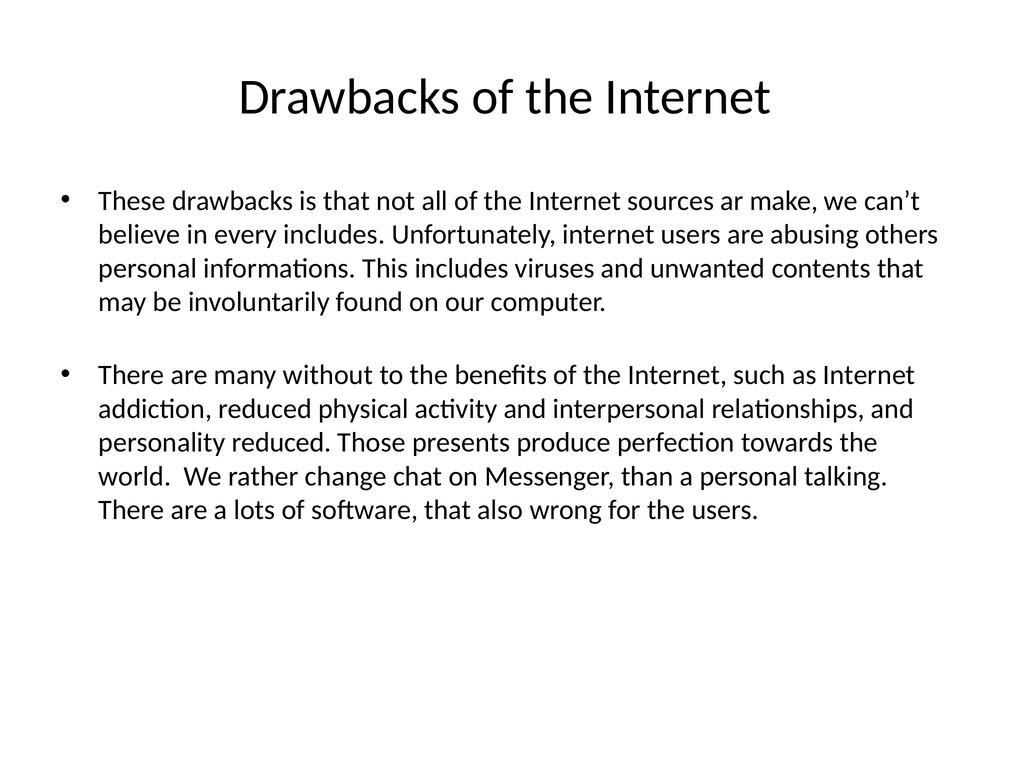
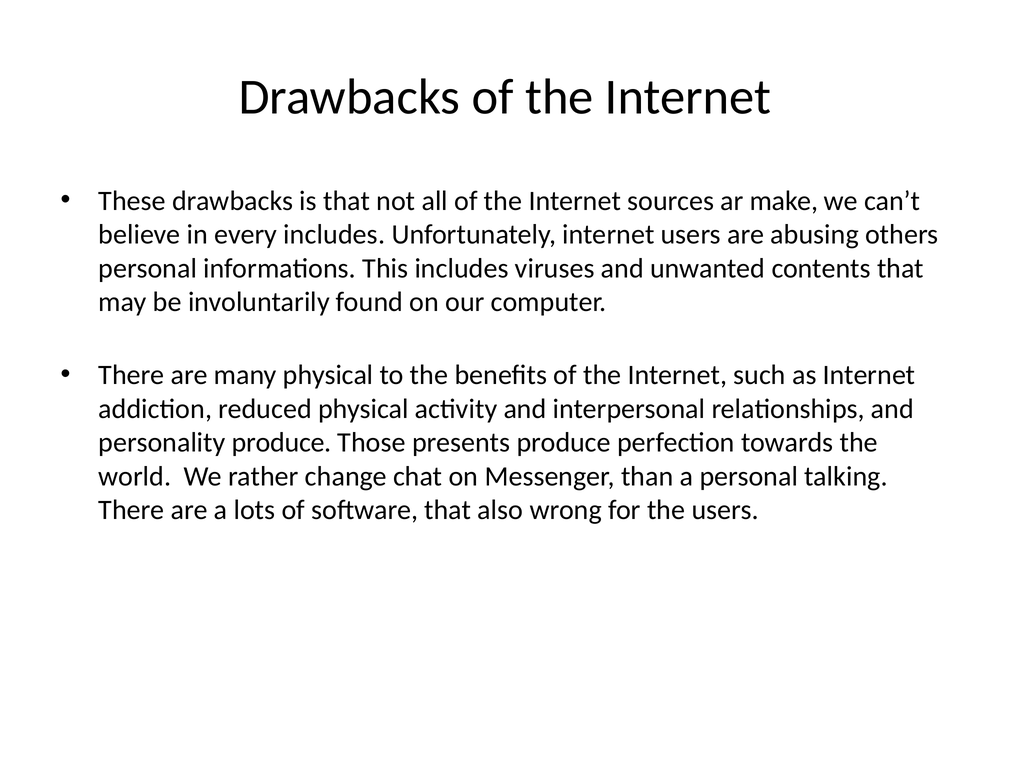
many without: without -> physical
personality reduced: reduced -> produce
